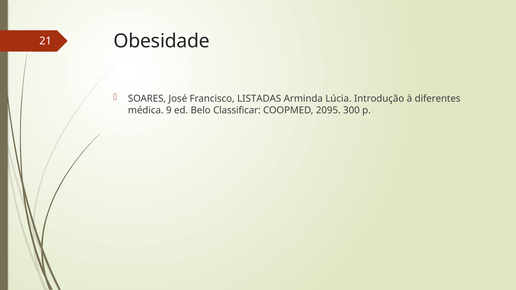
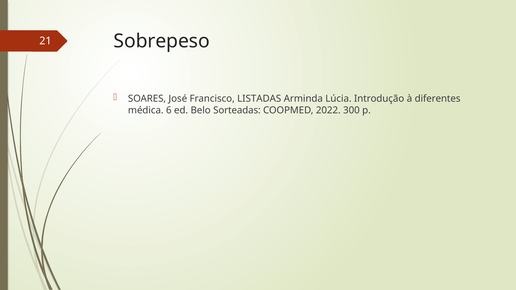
Obesidade: Obesidade -> Sobrepeso
9: 9 -> 6
Classificar: Classificar -> Sorteadas
2095: 2095 -> 2022
